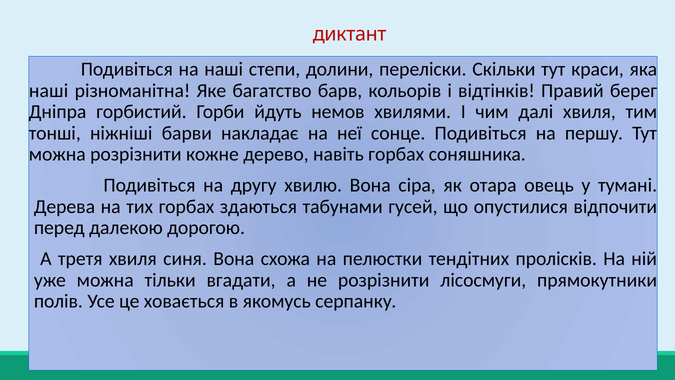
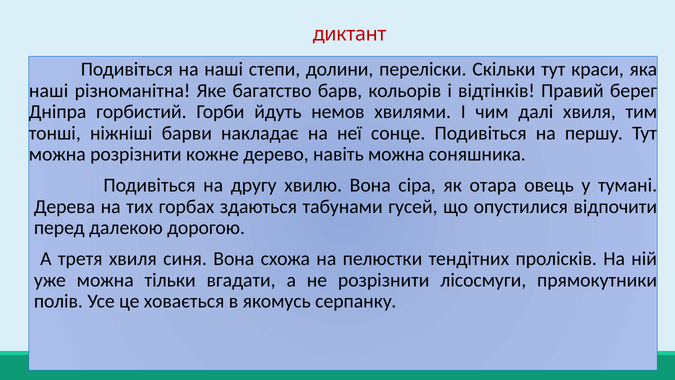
навіть горбах: горбах -> можна
